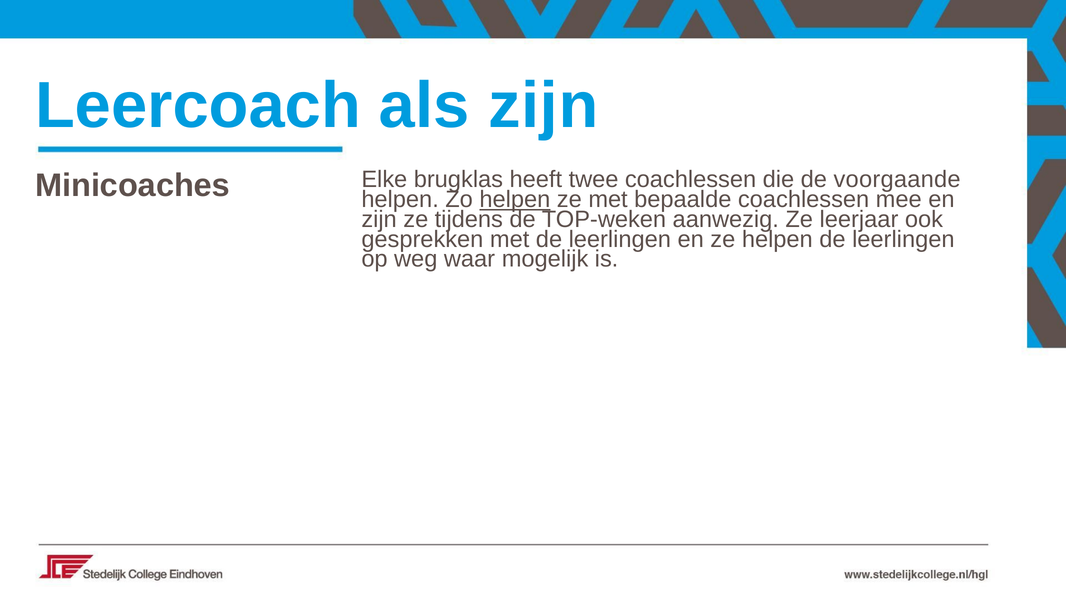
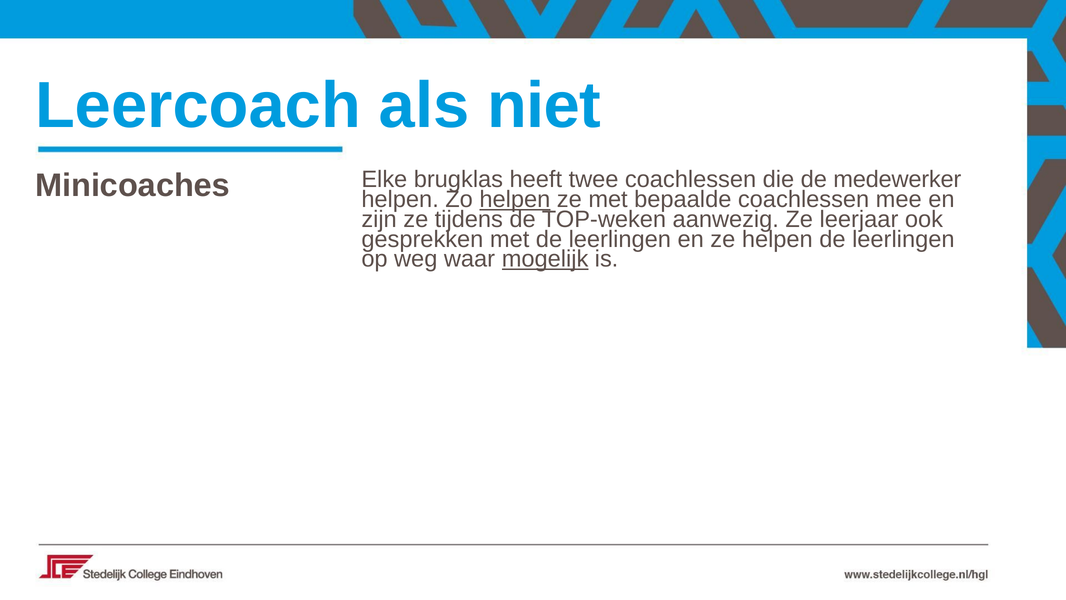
als zijn: zijn -> niet
voorgaande: voorgaande -> medewerker
mogelijk underline: none -> present
